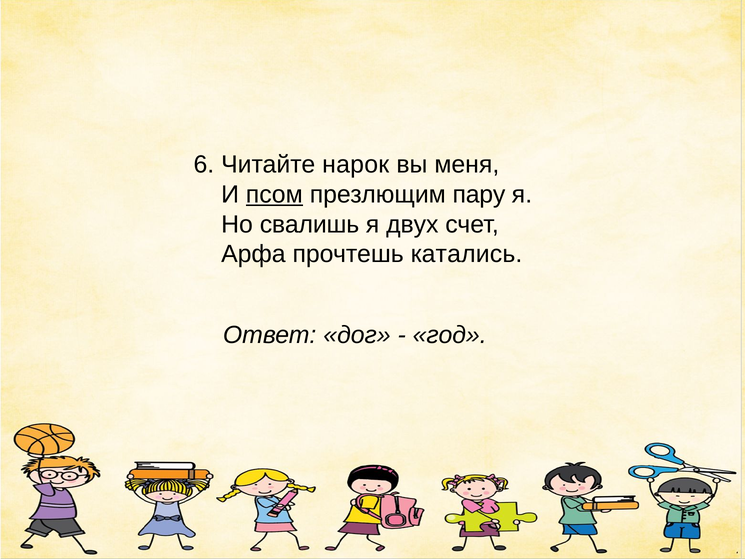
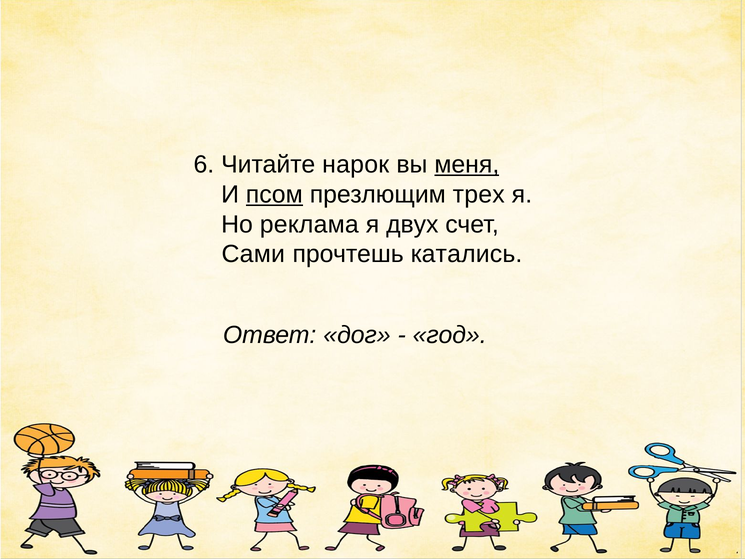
меня underline: none -> present
пару: пару -> трех
свалишь: свалишь -> реклама
Арфа: Арфа -> Сами
